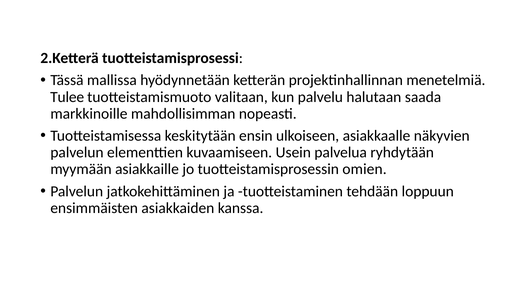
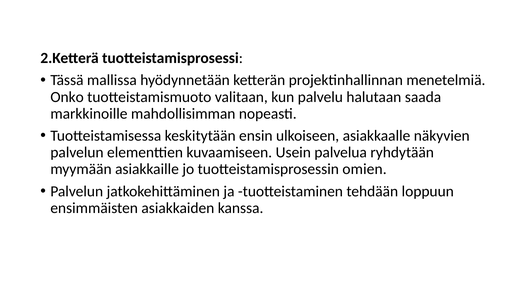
Tulee: Tulee -> Onko
